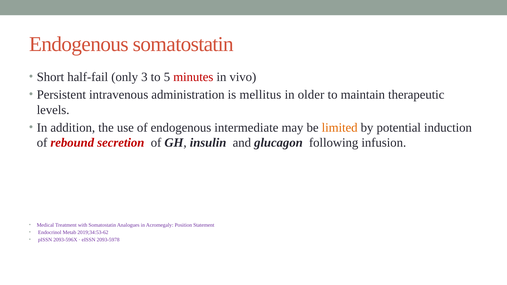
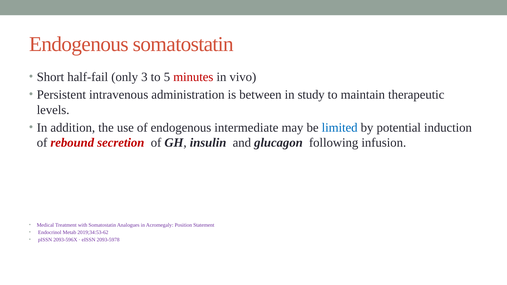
mellitus: mellitus -> between
older: older -> study
limited colour: orange -> blue
